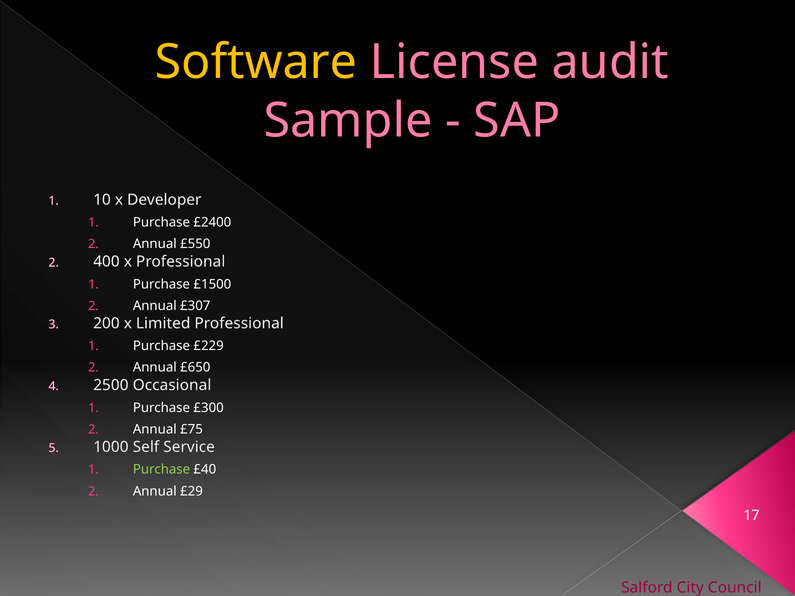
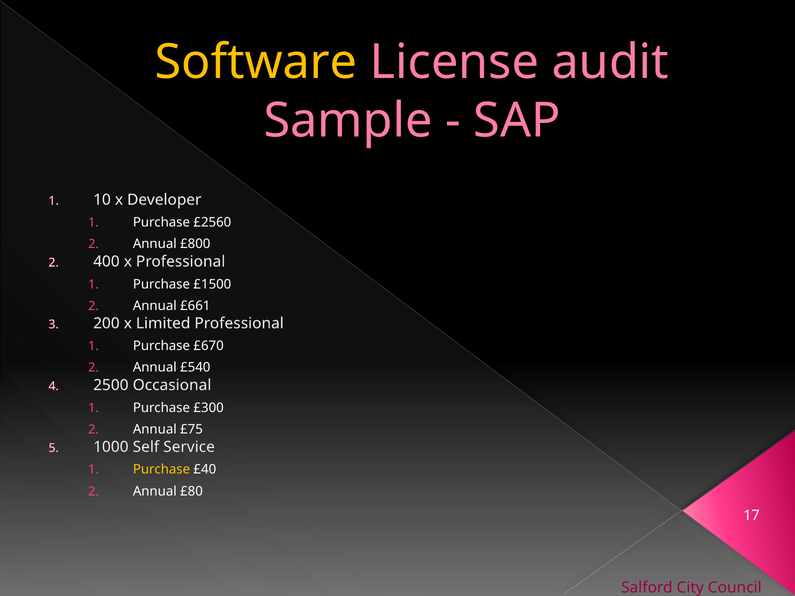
£2400: £2400 -> £2560
£550: £550 -> £800
£307: £307 -> £661
£229: £229 -> £670
£650: £650 -> £540
Purchase at (162, 470) colour: light green -> yellow
£29: £29 -> £80
